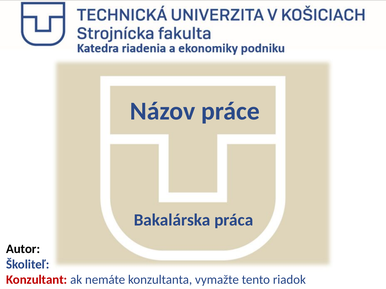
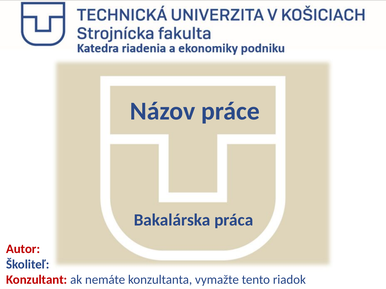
Autor colour: black -> red
